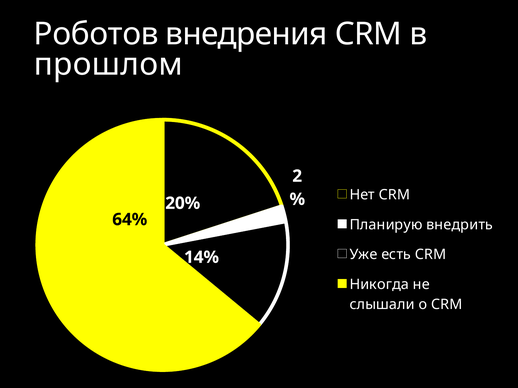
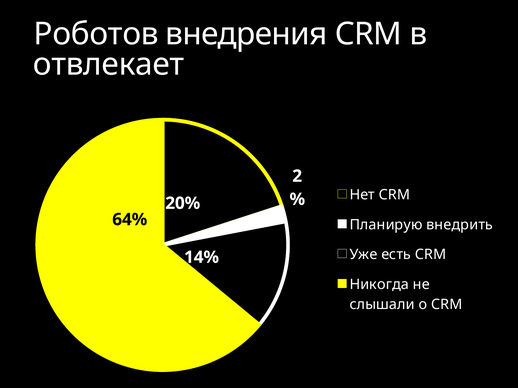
прошлом: прошлом -> отвлекает
